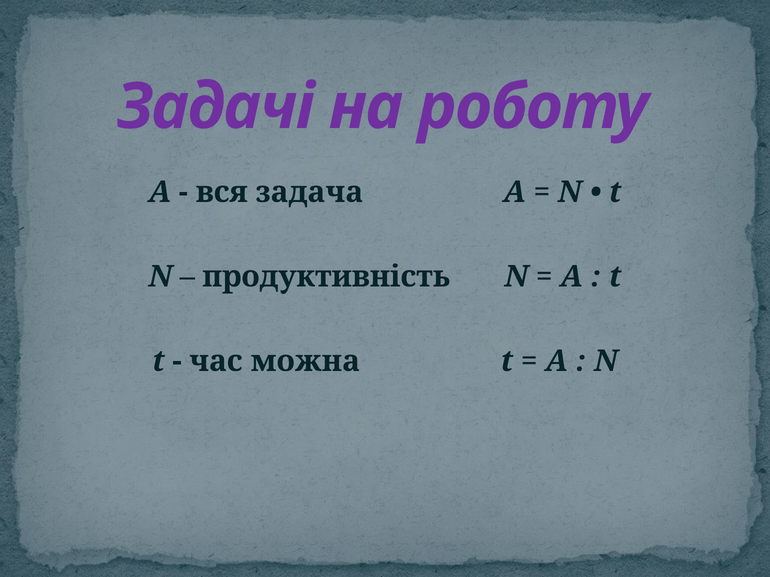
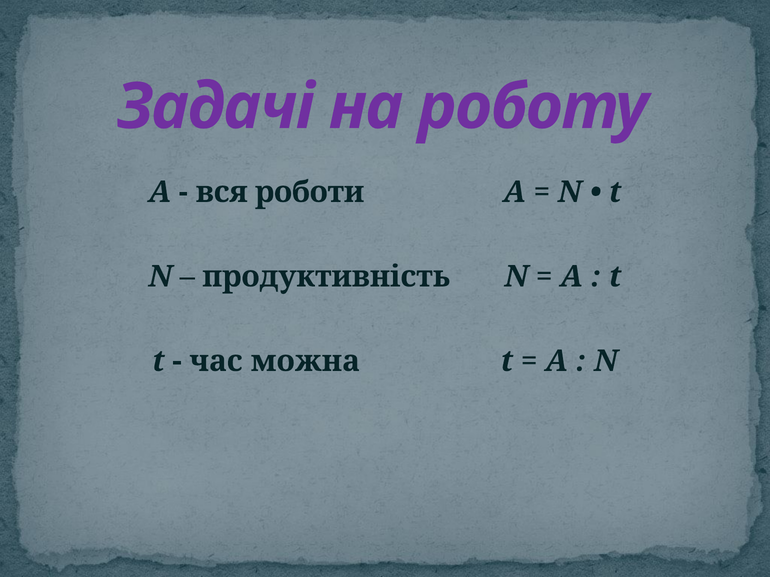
задача: задача -> роботи
